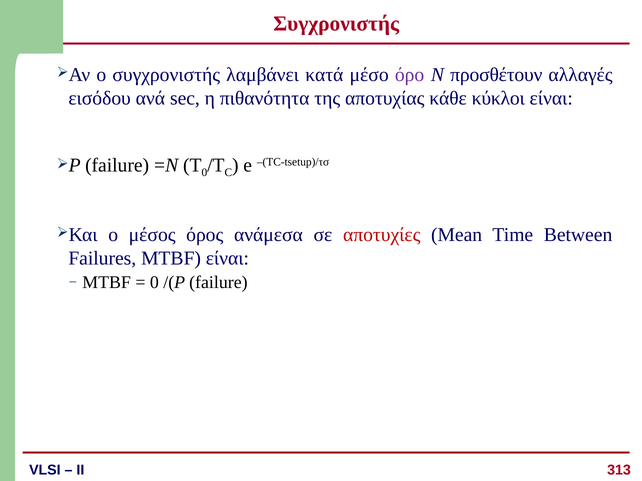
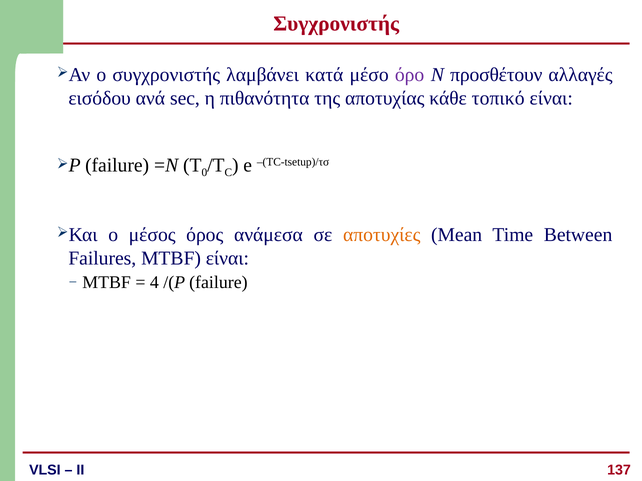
κύκλοι: κύκλοι -> τοπικό
αποτυχίες colour: red -> orange
0 at (154, 282): 0 -> 4
313: 313 -> 137
